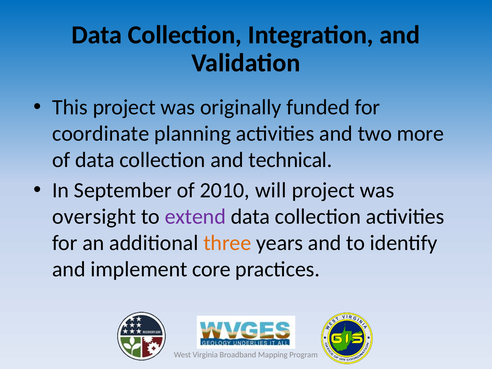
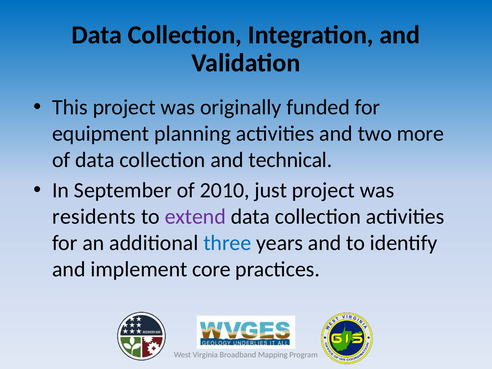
coordinate: coordinate -> equipment
will: will -> just
oversight: oversight -> residents
three colour: orange -> blue
